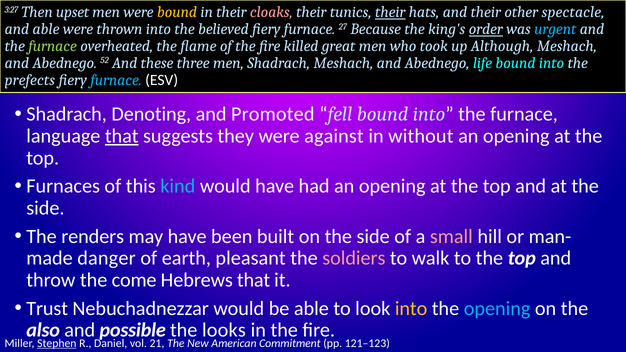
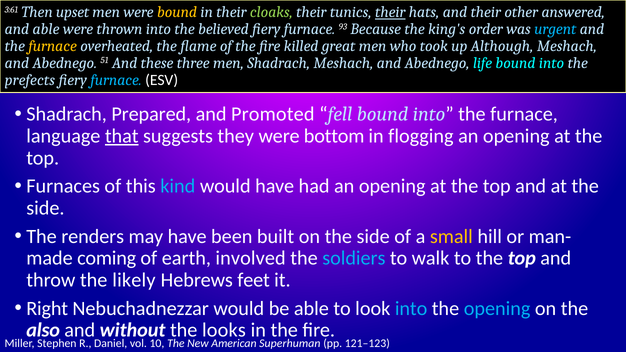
3:27: 3:27 -> 3:61
cloaks colour: pink -> light green
spectacle: spectacle -> answered
27: 27 -> 93
order underline: present -> none
furnace at (53, 46) colour: light green -> yellow
52: 52 -> 51
Denoting: Denoting -> Prepared
against: against -> bottom
without: without -> flogging
small colour: pink -> yellow
danger: danger -> coming
pleasant: pleasant -> involved
soldiers colour: pink -> light blue
come: come -> likely
Hebrews that: that -> feet
Trust: Trust -> Right
into at (411, 309) colour: yellow -> light blue
possible: possible -> without
Stephen underline: present -> none
21: 21 -> 10
Commitment: Commitment -> Superhuman
